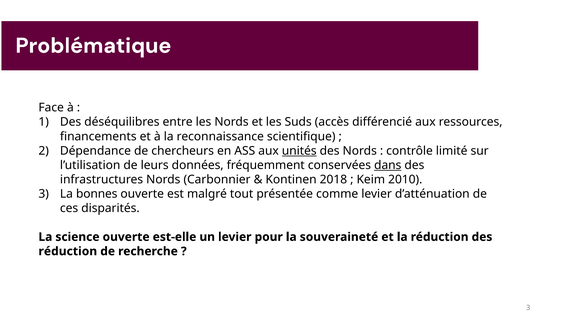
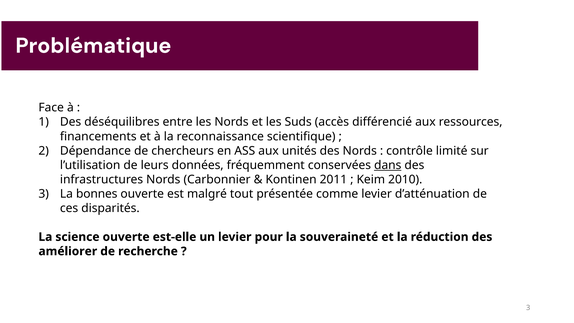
unités underline: present -> none
2018: 2018 -> 2011
réduction at (68, 251): réduction -> améliorer
